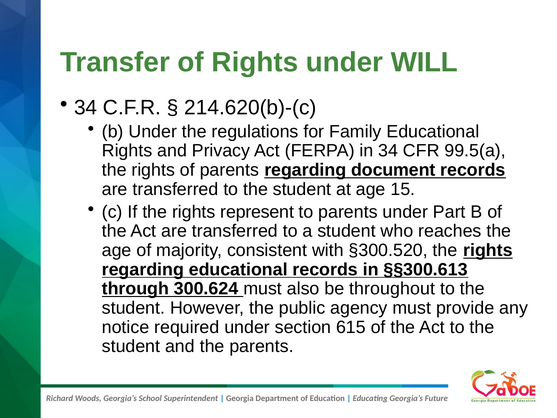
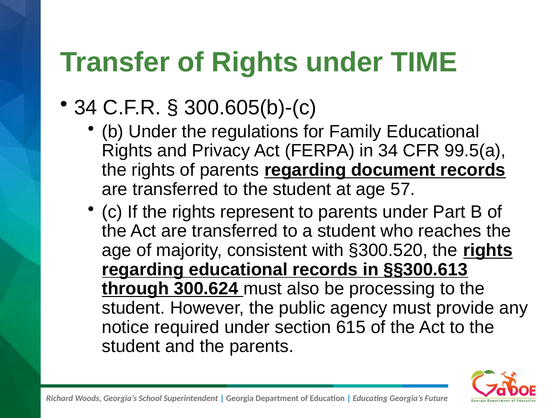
WILL: WILL -> TIME
214.620(b)-(c: 214.620(b)-(c -> 300.605(b)-(c
15: 15 -> 57
throughout: throughout -> processing
